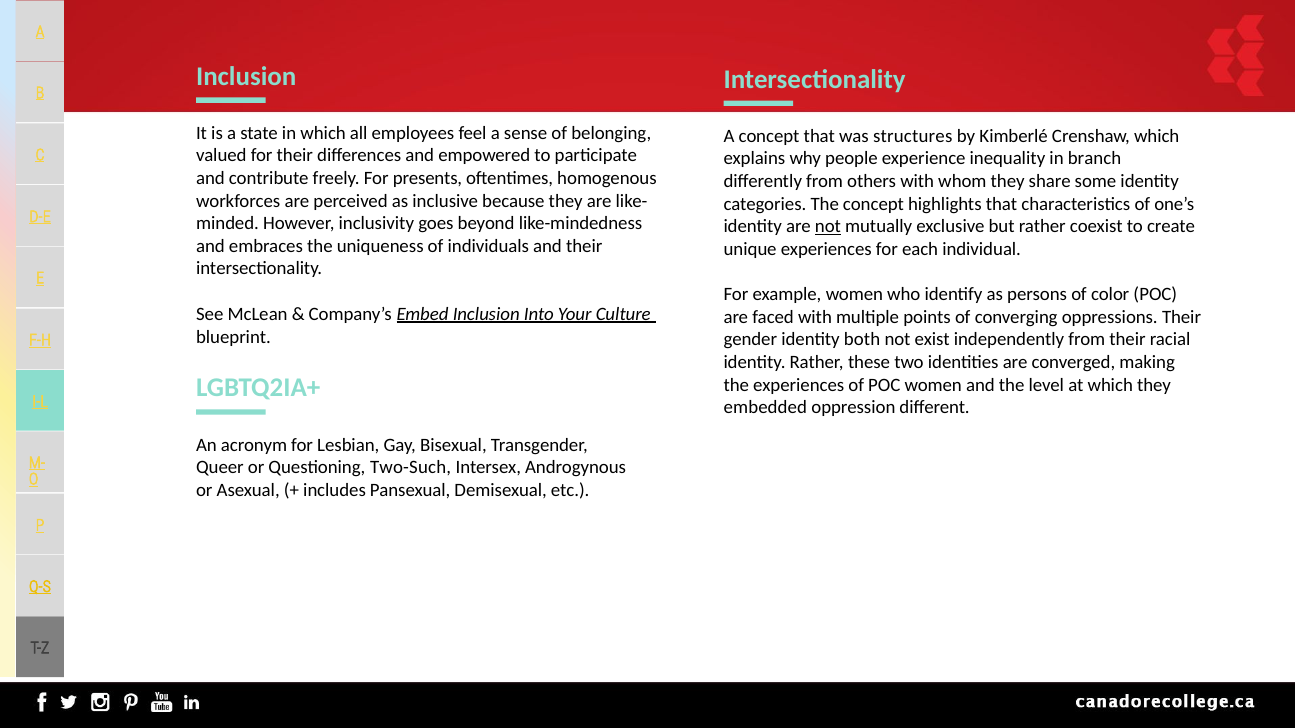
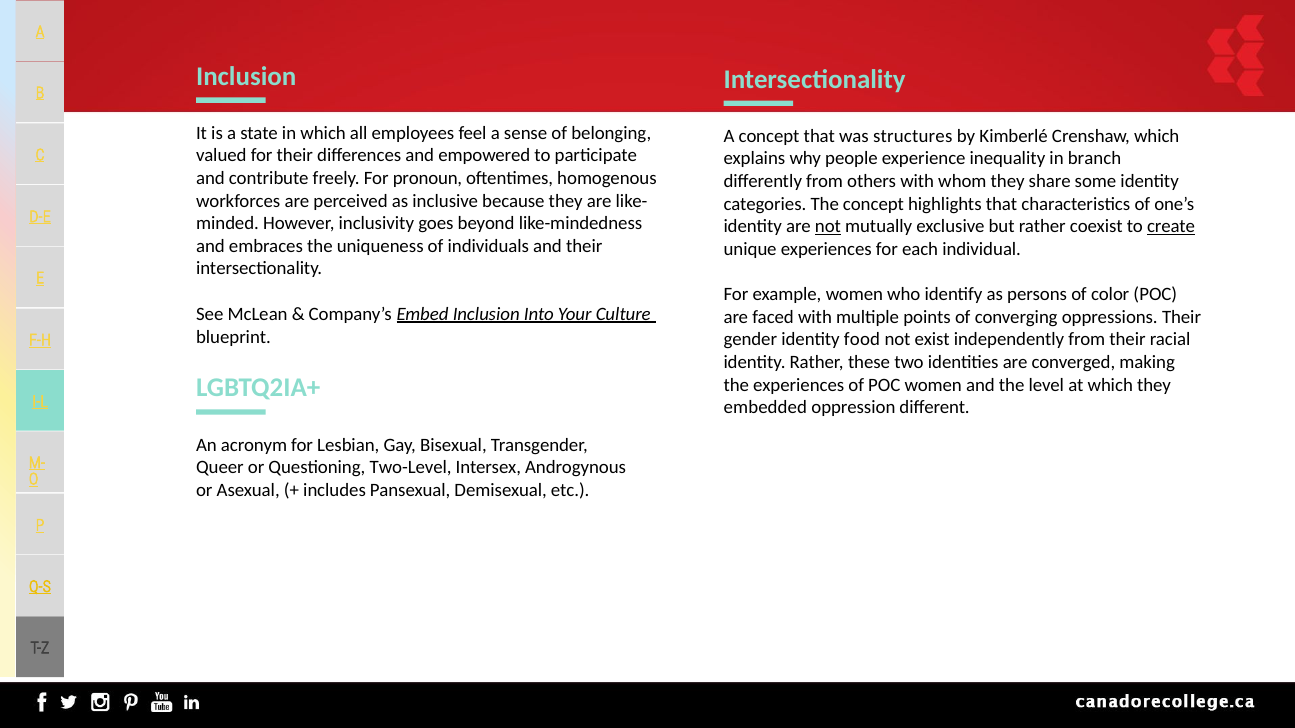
presents: presents -> pronoun
create underline: none -> present
both: both -> food
Two-Such: Two-Such -> Two-Level
